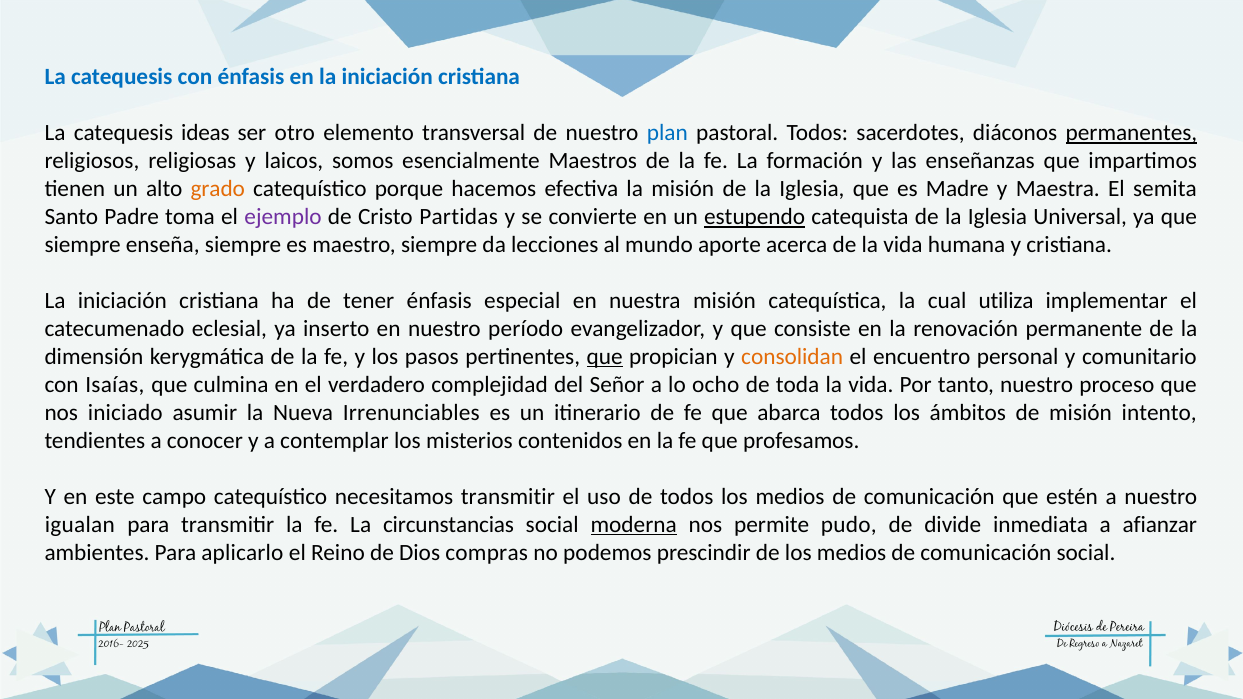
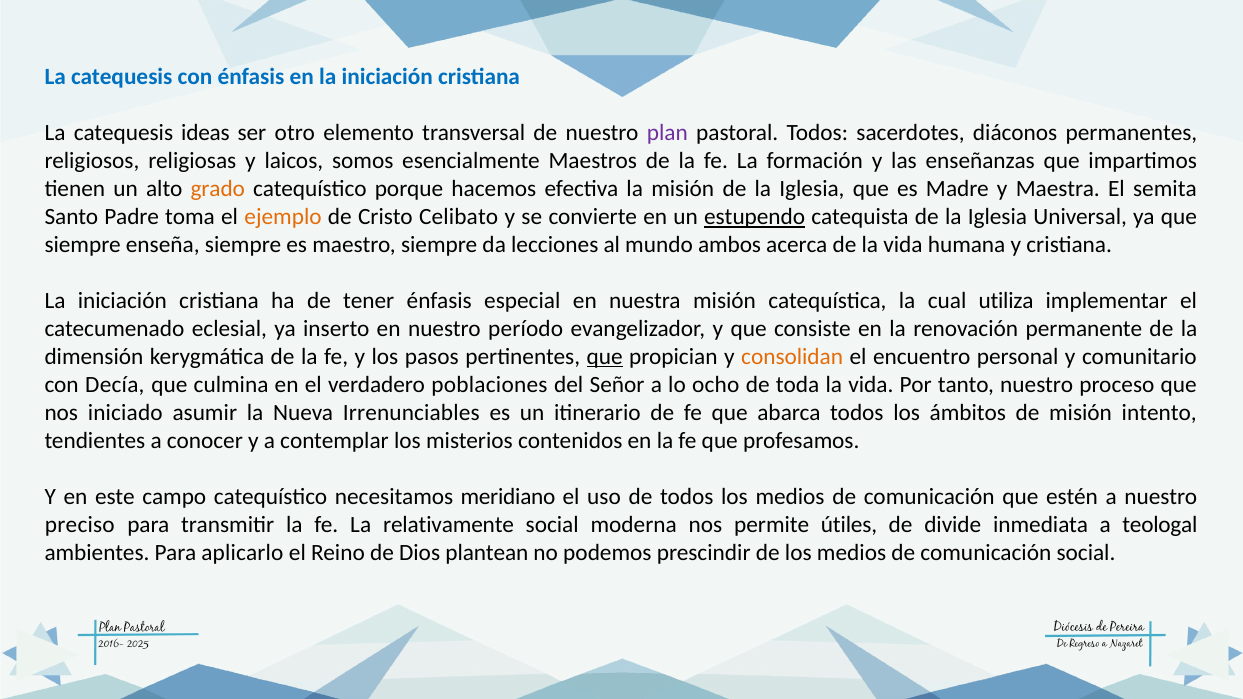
plan colour: blue -> purple
permanentes underline: present -> none
ejemplo colour: purple -> orange
Partidas: Partidas -> Celibato
aporte: aporte -> ambos
Isaías: Isaías -> Decía
complejidad: complejidad -> poblaciones
necesitamos transmitir: transmitir -> meridiano
igualan: igualan -> preciso
circunstancias: circunstancias -> relativamente
moderna underline: present -> none
pudo: pudo -> útiles
afianzar: afianzar -> teologal
compras: compras -> plantean
